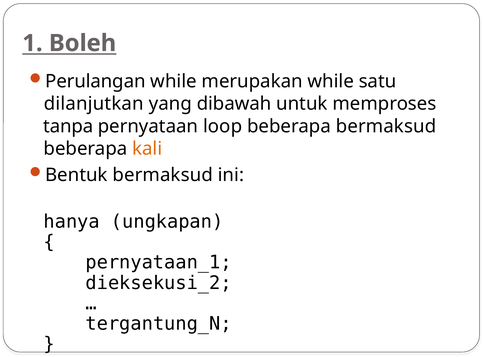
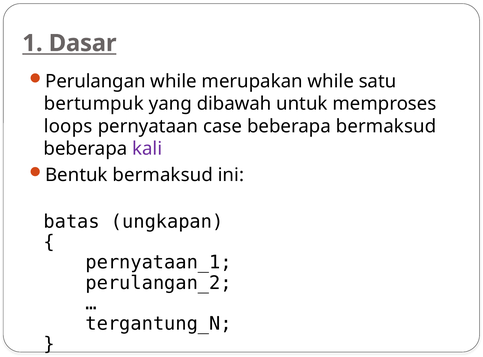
Boleh: Boleh -> Dasar
dilanjutkan: dilanjutkan -> bertumpuk
tanpa: tanpa -> loops
loop: loop -> case
kali colour: orange -> purple
hanya: hanya -> batas
dieksekusi_2: dieksekusi_2 -> perulangan_2
